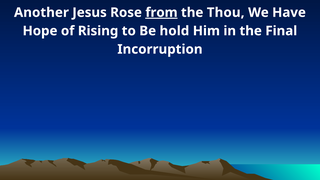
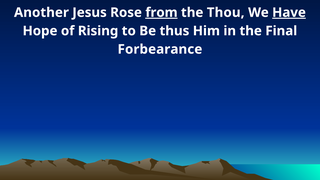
Have underline: none -> present
hold: hold -> thus
Incorruption: Incorruption -> Forbearance
